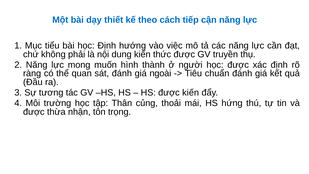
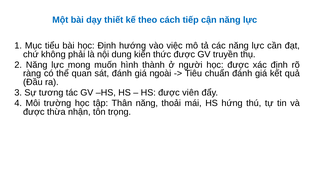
được kiến: kiến -> viên
Thân củng: củng -> năng
